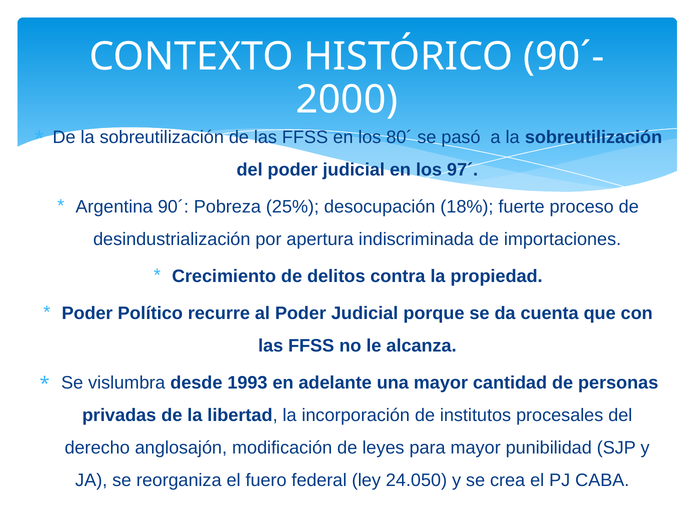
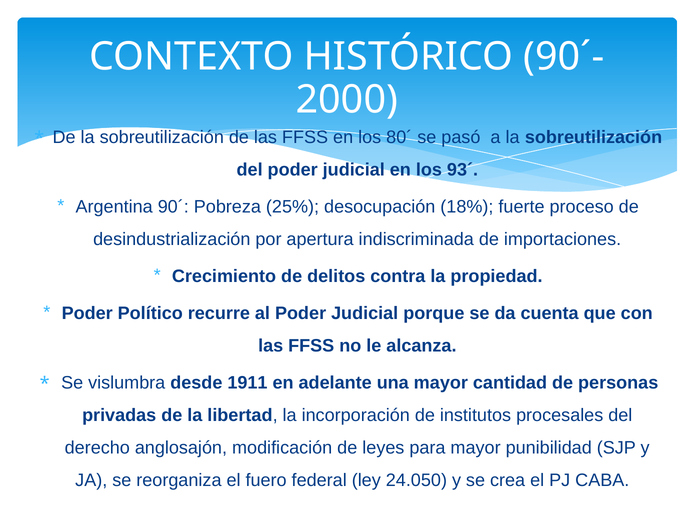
97´: 97´ -> 93´
1993: 1993 -> 1911
